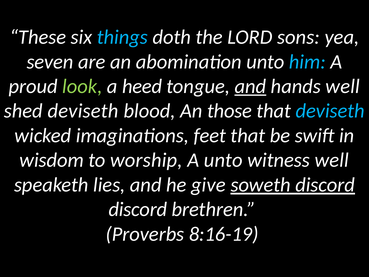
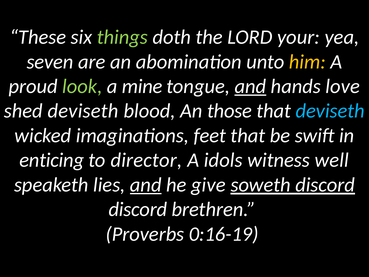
things colour: light blue -> light green
sons: sons -> your
him colour: light blue -> yellow
heed: heed -> mine
hands well: well -> love
wisdom: wisdom -> enticing
worship: worship -> director
A unto: unto -> idols
and at (146, 185) underline: none -> present
8:16-19: 8:16-19 -> 0:16-19
